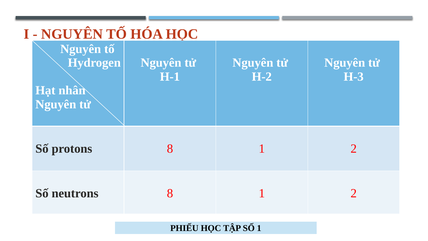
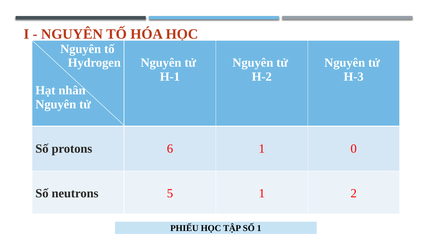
8 at (170, 148): 8 -> 6
2 at (354, 148): 2 -> 0
8 at (170, 193): 8 -> 5
